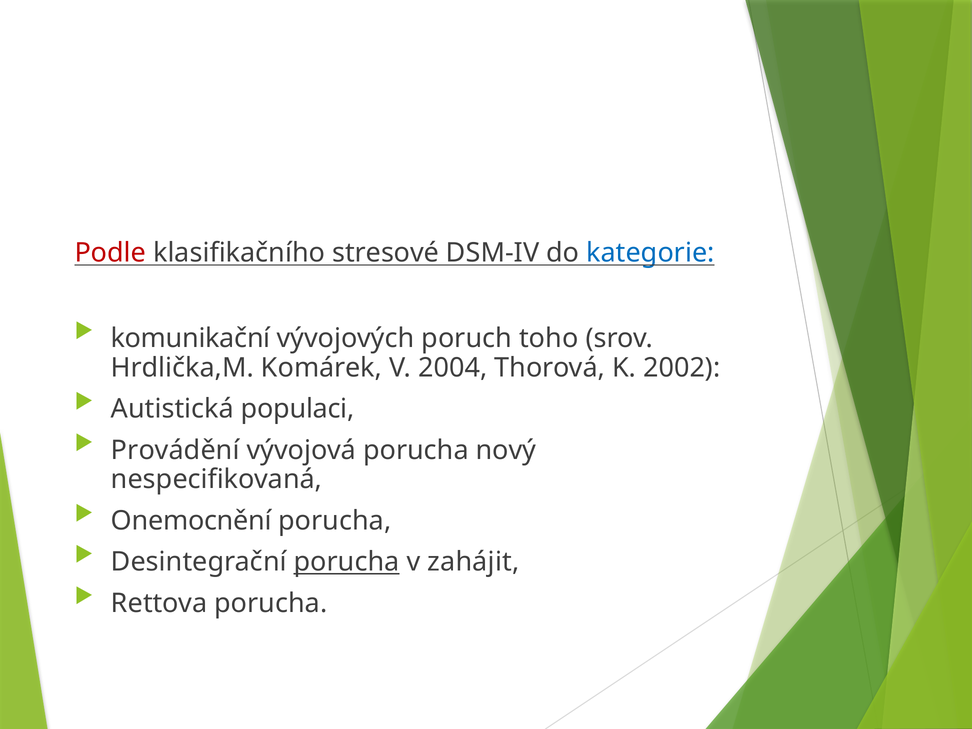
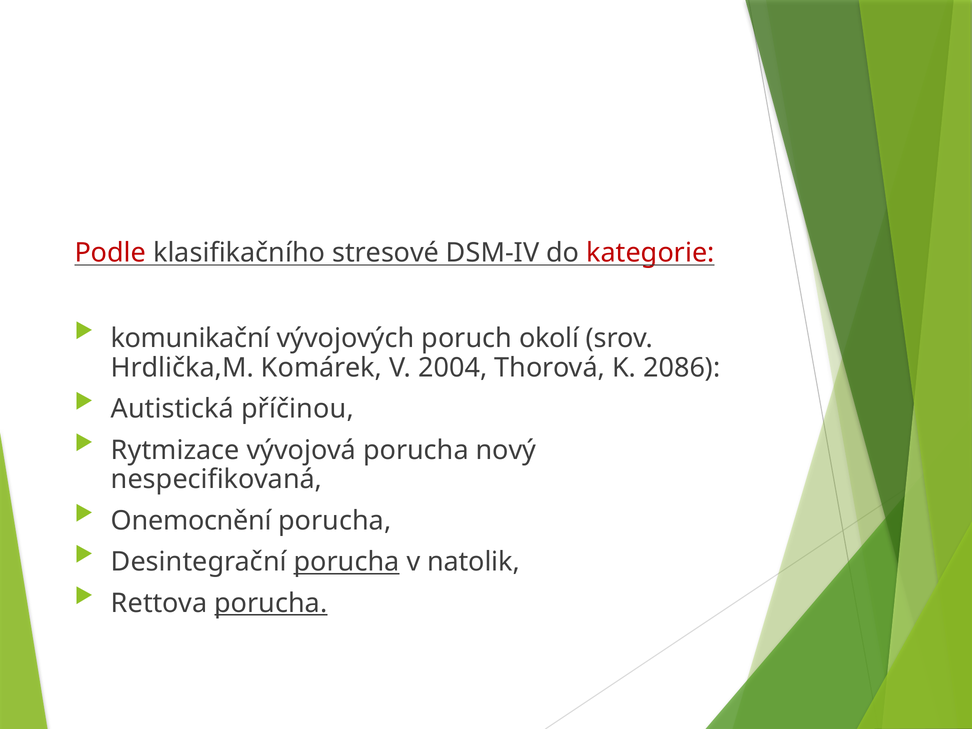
kategorie colour: blue -> red
toho: toho -> okolí
2002: 2002 -> 2086
populaci: populaci -> příčinou
Provádění: Provádění -> Rytmizace
zahájit: zahájit -> natolik
porucha at (271, 603) underline: none -> present
